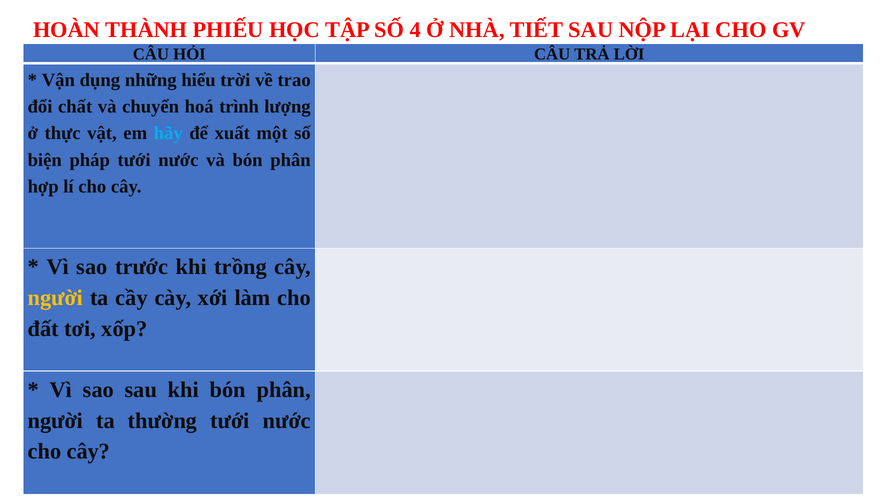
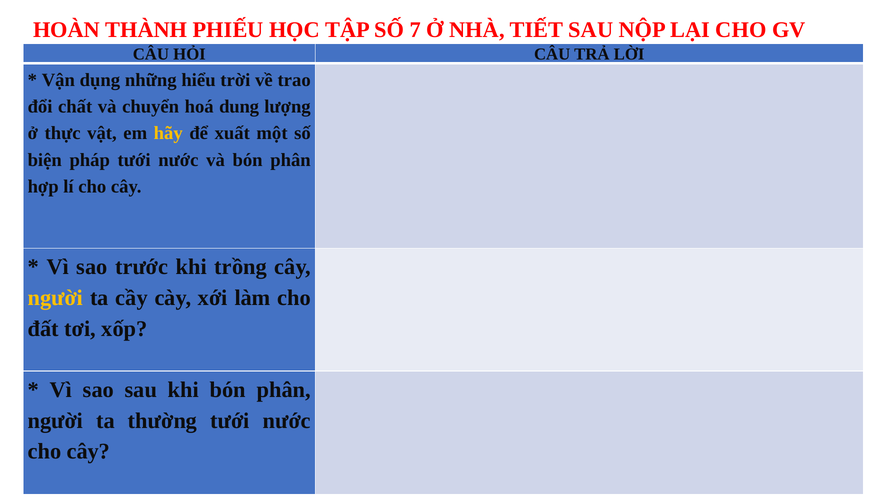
4: 4 -> 7
trình: trình -> dung
hãy colour: light blue -> yellow
